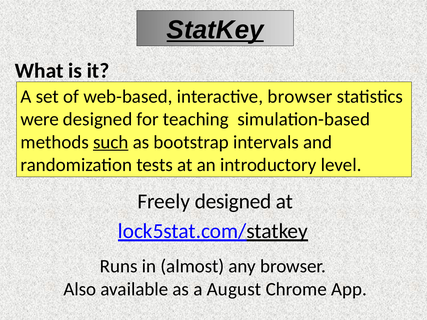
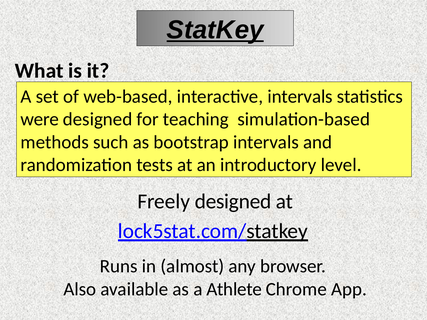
interactive browser: browser -> intervals
such underline: present -> none
August: August -> Athlete
